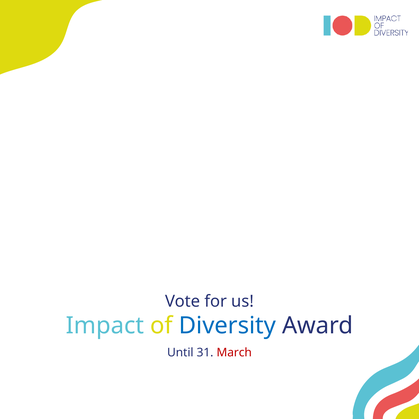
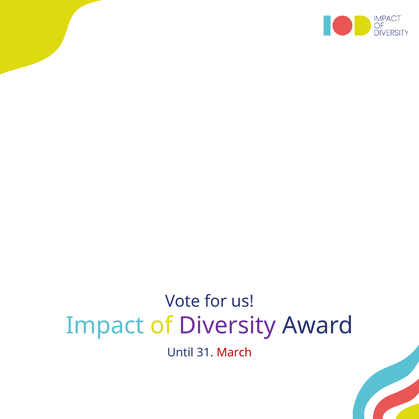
Diversity colour: blue -> purple
